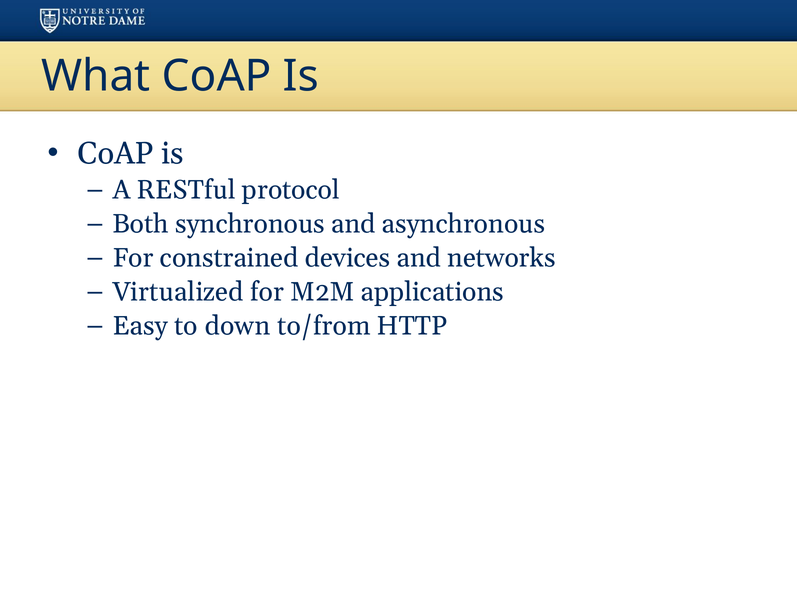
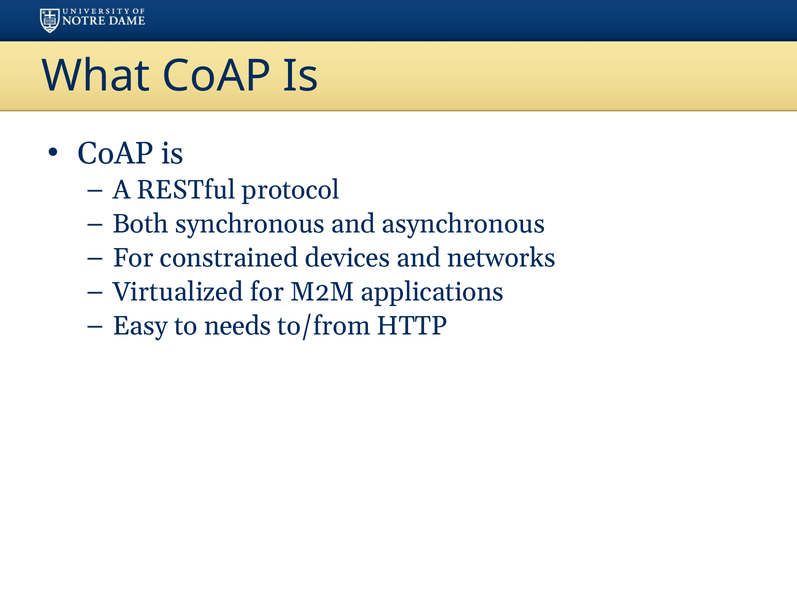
down: down -> needs
